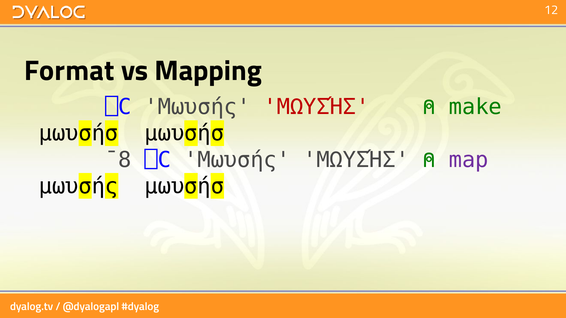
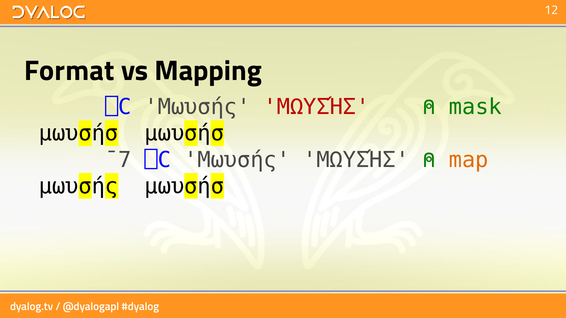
make: make -> mask
¯8: ¯8 -> ¯7
map colour: purple -> orange
